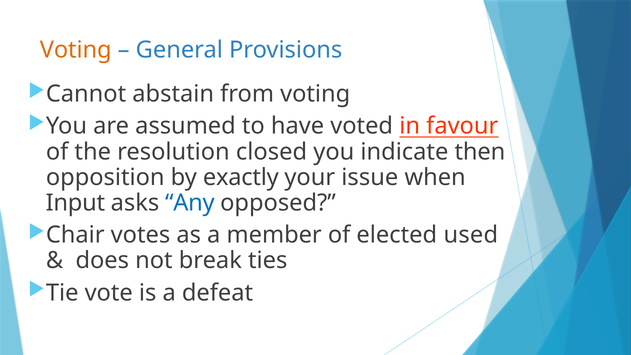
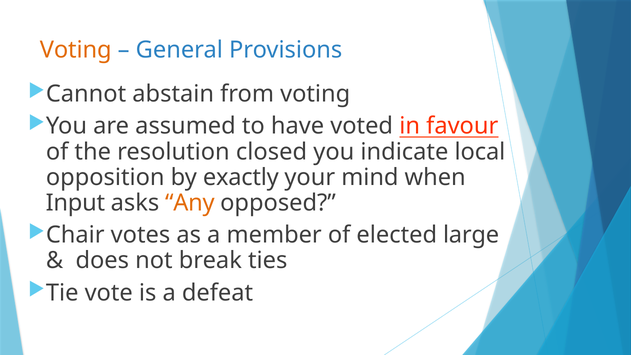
then: then -> local
issue: issue -> mind
Any colour: blue -> orange
used: used -> large
